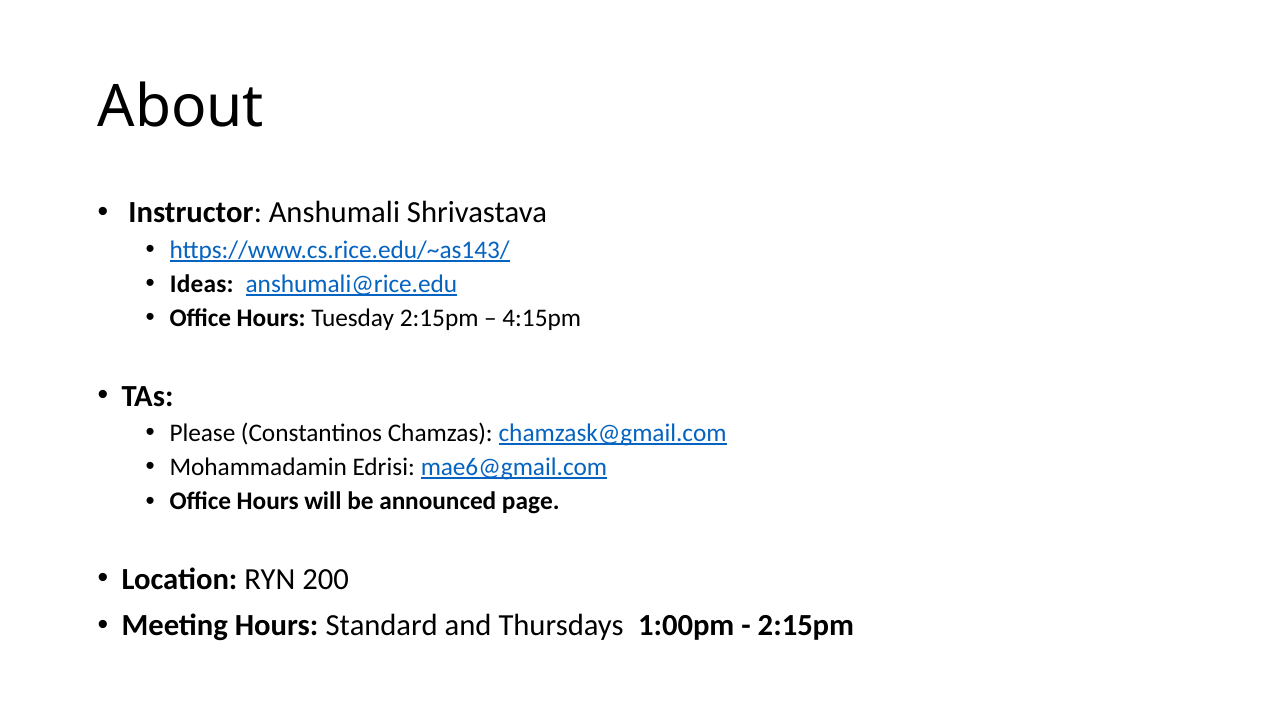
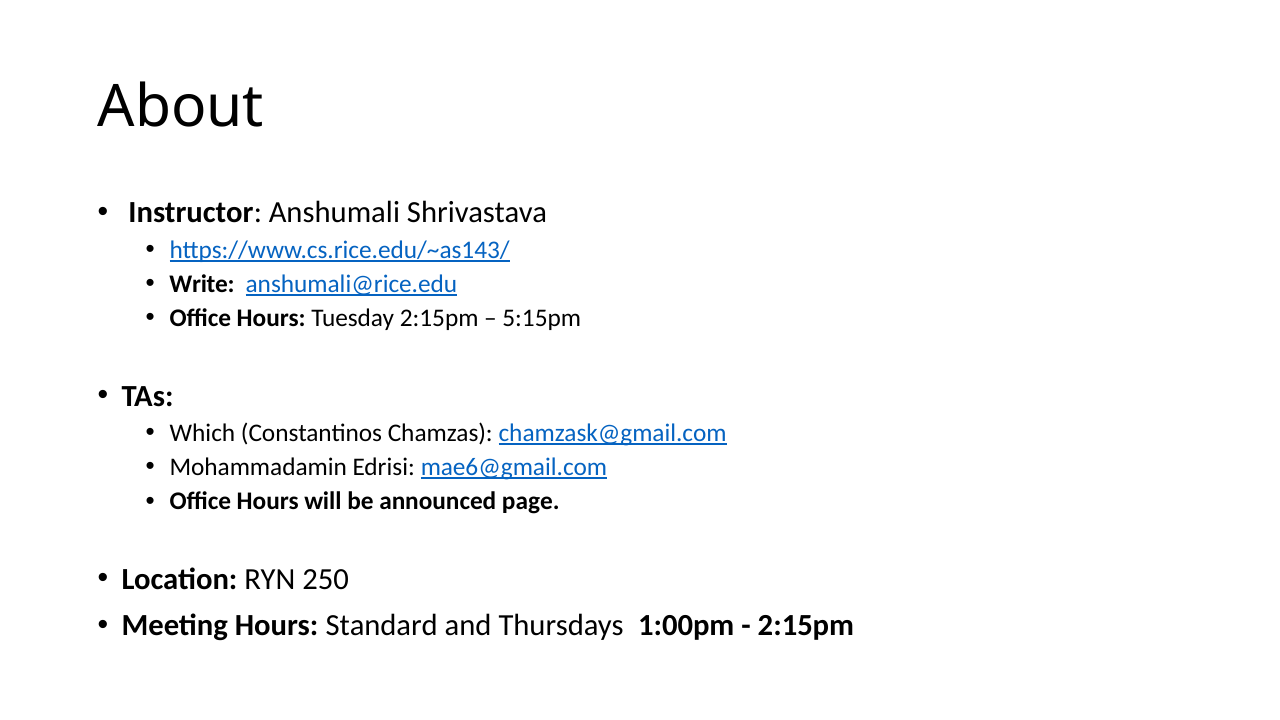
Ideas: Ideas -> Write
4:15pm: 4:15pm -> 5:15pm
Please: Please -> Which
200: 200 -> 250
